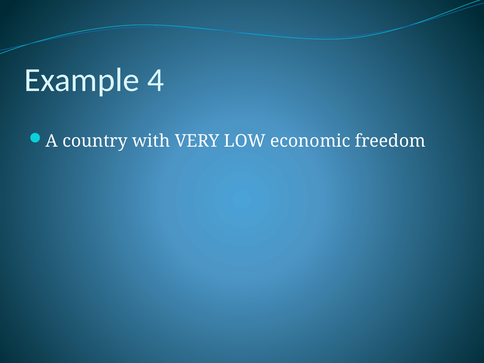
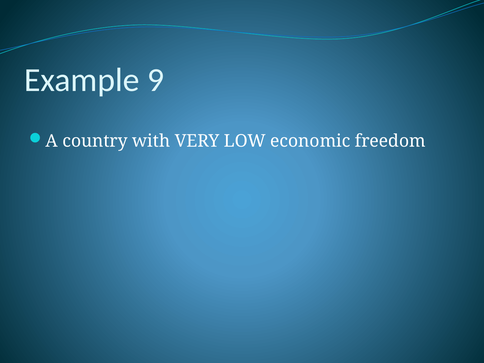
4: 4 -> 9
